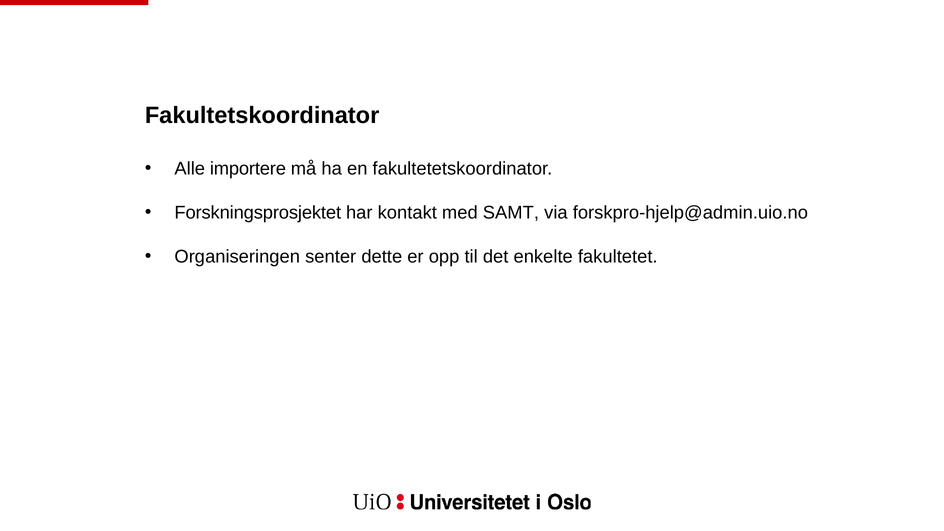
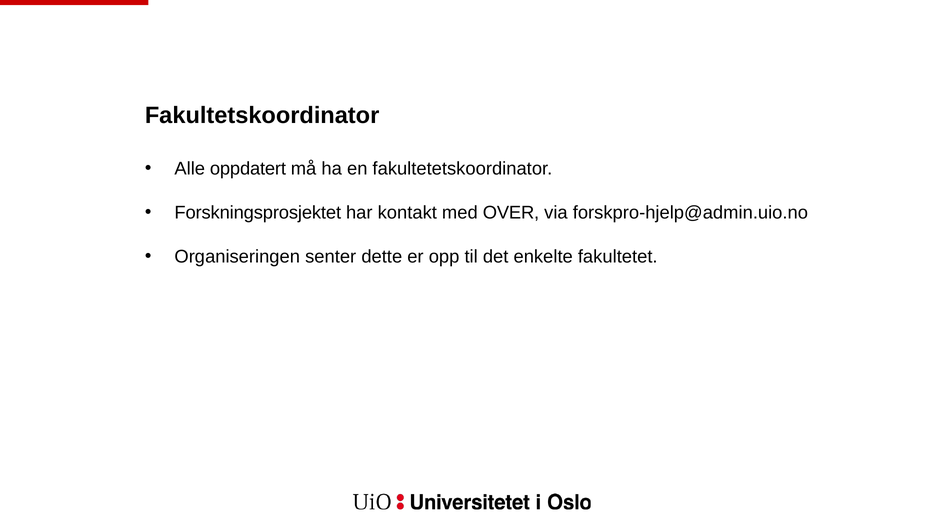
importere: importere -> oppdatert
SAMT: SAMT -> OVER
